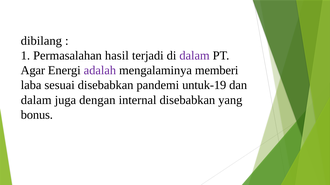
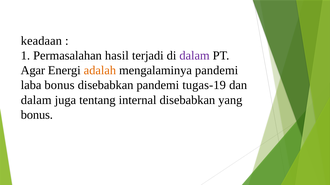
dibilang: dibilang -> keadaan
adalah colour: purple -> orange
mengalaminya memberi: memberi -> pandemi
laba sesuai: sesuai -> bonus
untuk-19: untuk-19 -> tugas-19
dengan: dengan -> tentang
